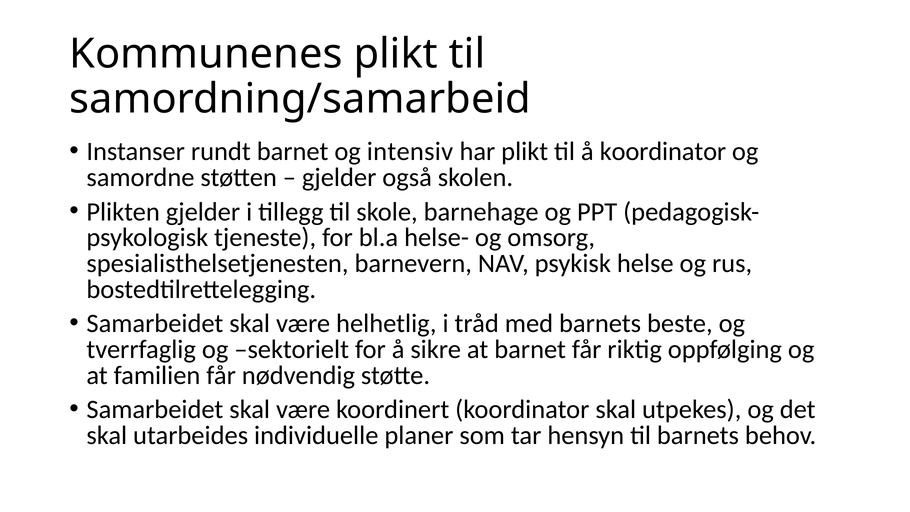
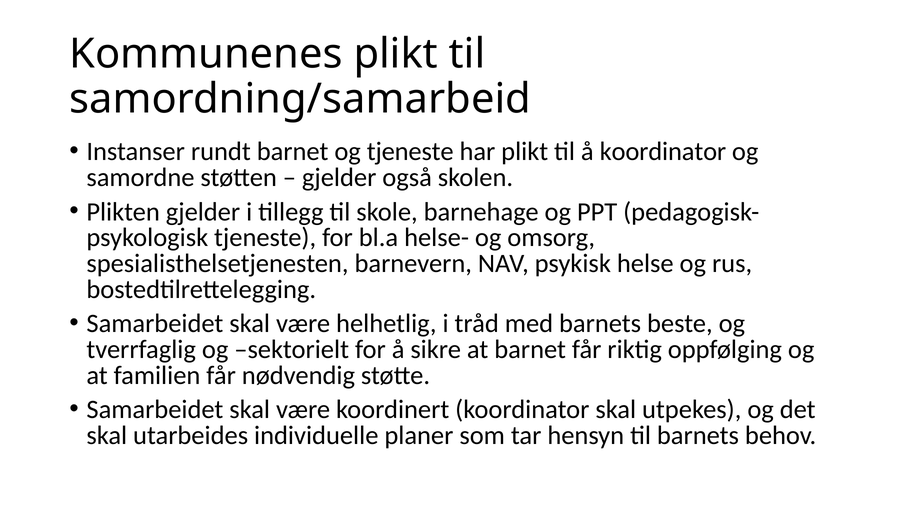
og intensiv: intensiv -> tjeneste
